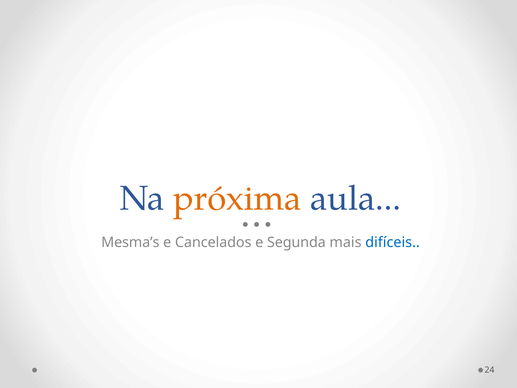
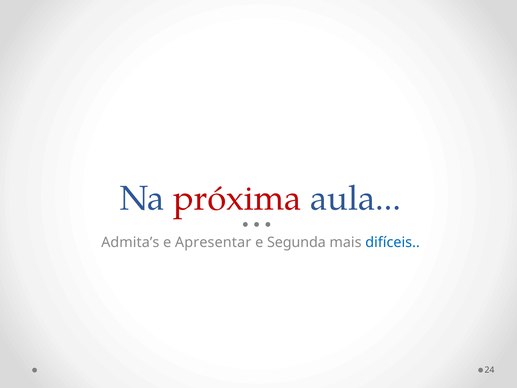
próxima colour: orange -> red
Mesma’s: Mesma’s -> Admita’s
Cancelados: Cancelados -> Apresentar
